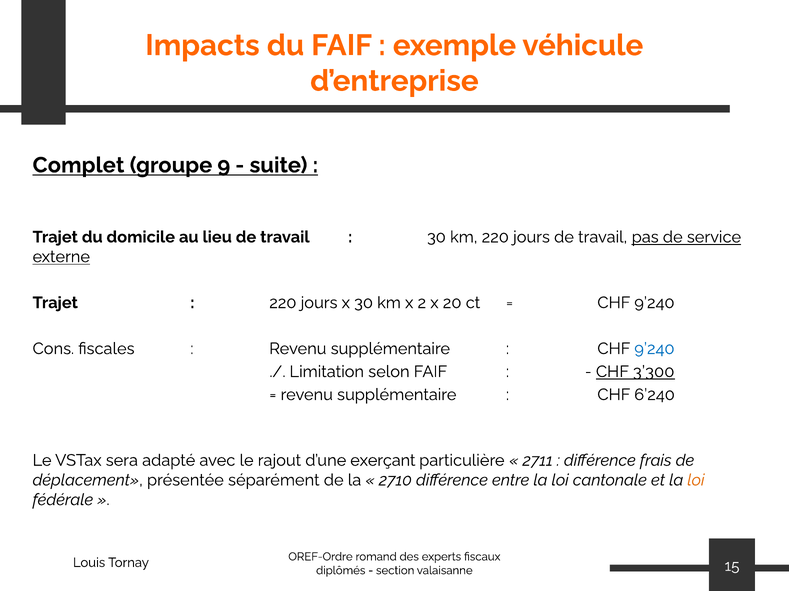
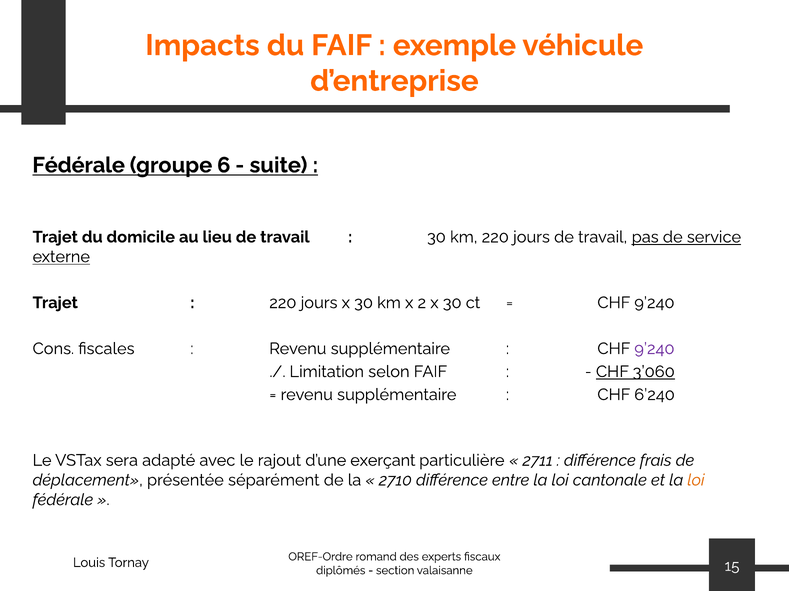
Complet at (78, 165): Complet -> Fédérale
9: 9 -> 6
2 x 20: 20 -> 30
9’240 at (654, 349) colour: blue -> purple
3’300: 3’300 -> 3’060
